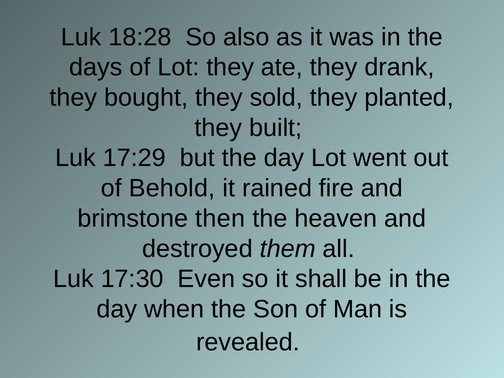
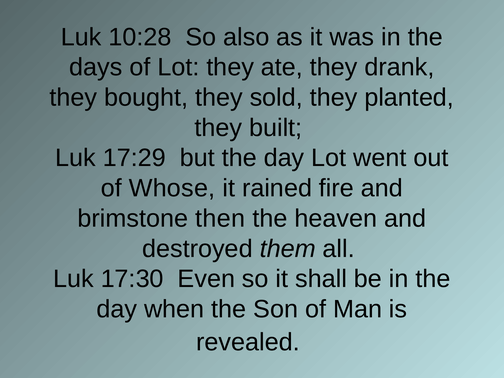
18:28: 18:28 -> 10:28
Behold: Behold -> Whose
